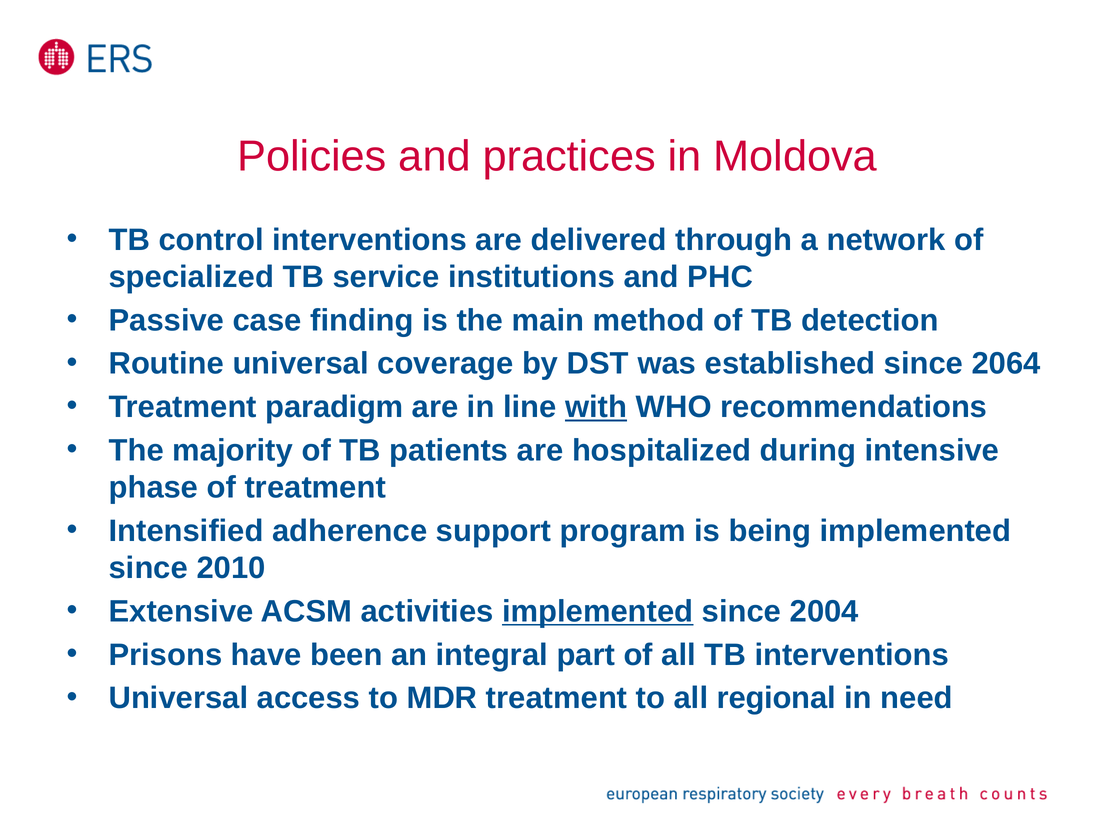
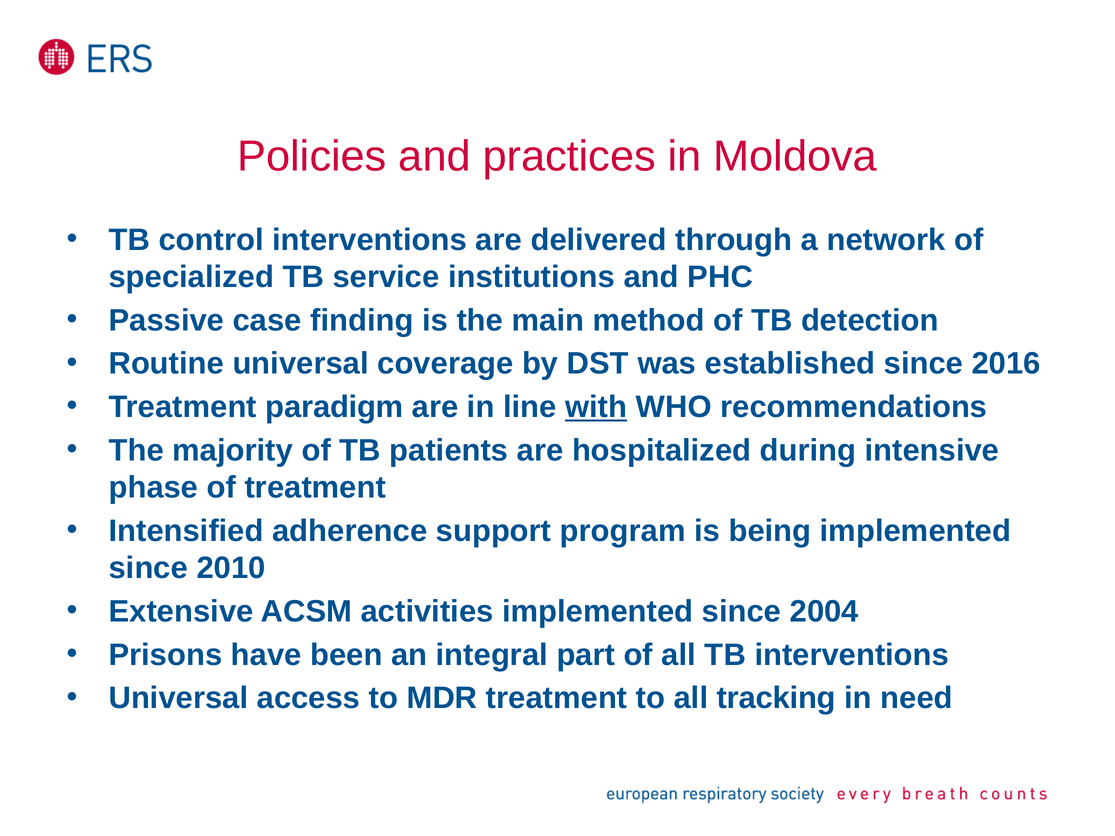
2064: 2064 -> 2016
implemented at (598, 612) underline: present -> none
regional: regional -> tracking
